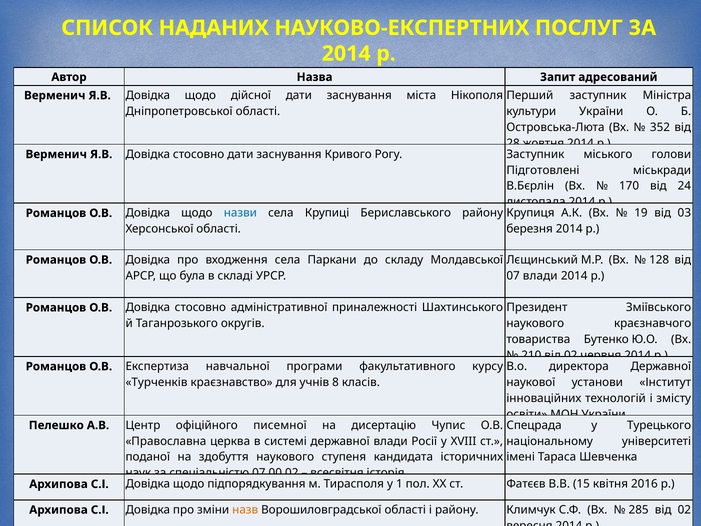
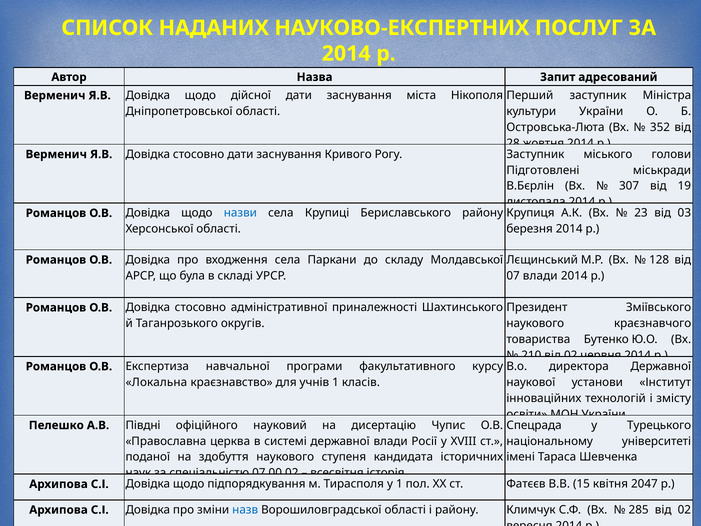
170: 170 -> 307
24: 24 -> 19
19: 19 -> 23
Турченків: Турченків -> Локальна
учнів 8: 8 -> 1
Центр: Центр -> Півдні
писемної: писемної -> науковий
2016: 2016 -> 2047
назв colour: orange -> blue
